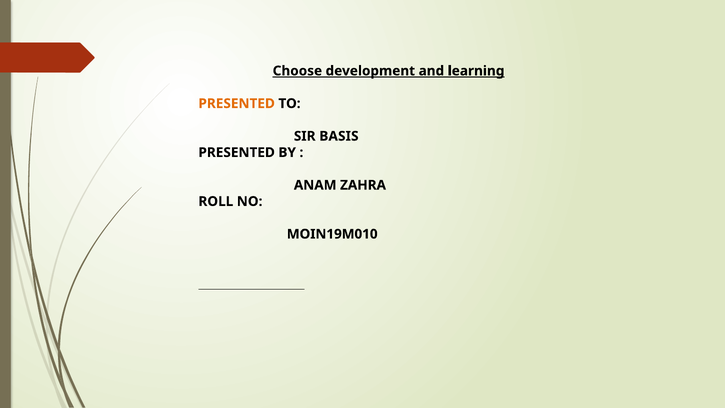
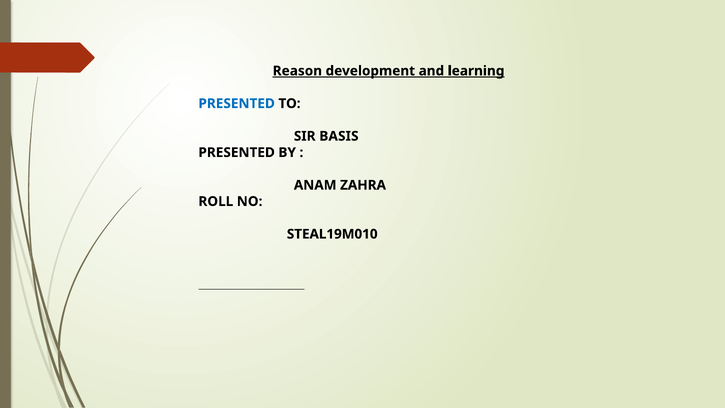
Choose: Choose -> Reason
PRESENTED at (237, 103) colour: orange -> blue
MOIN19M010: MOIN19M010 -> STEAL19M010
